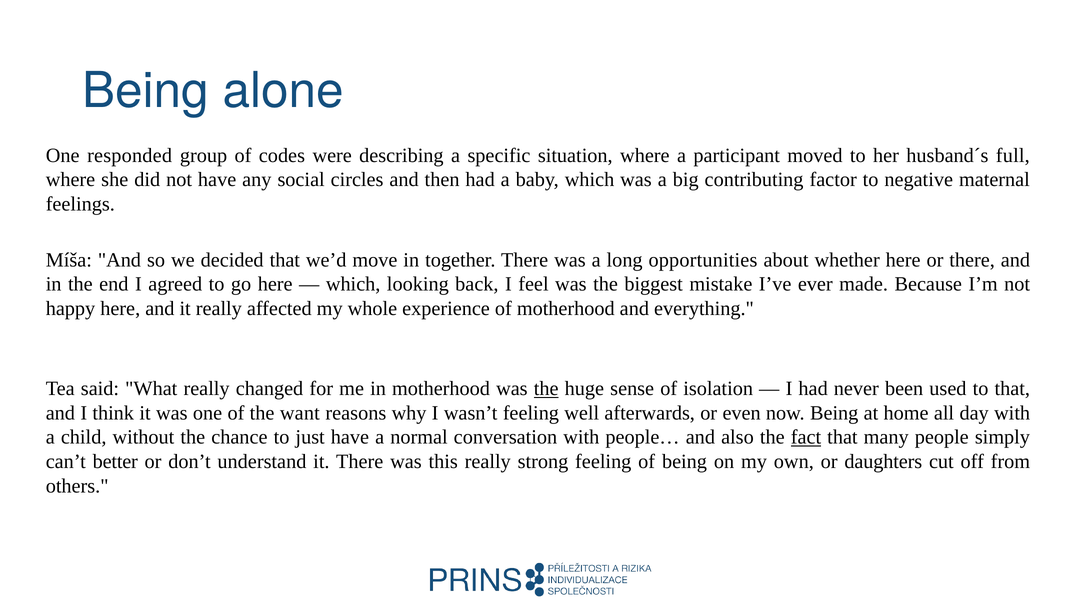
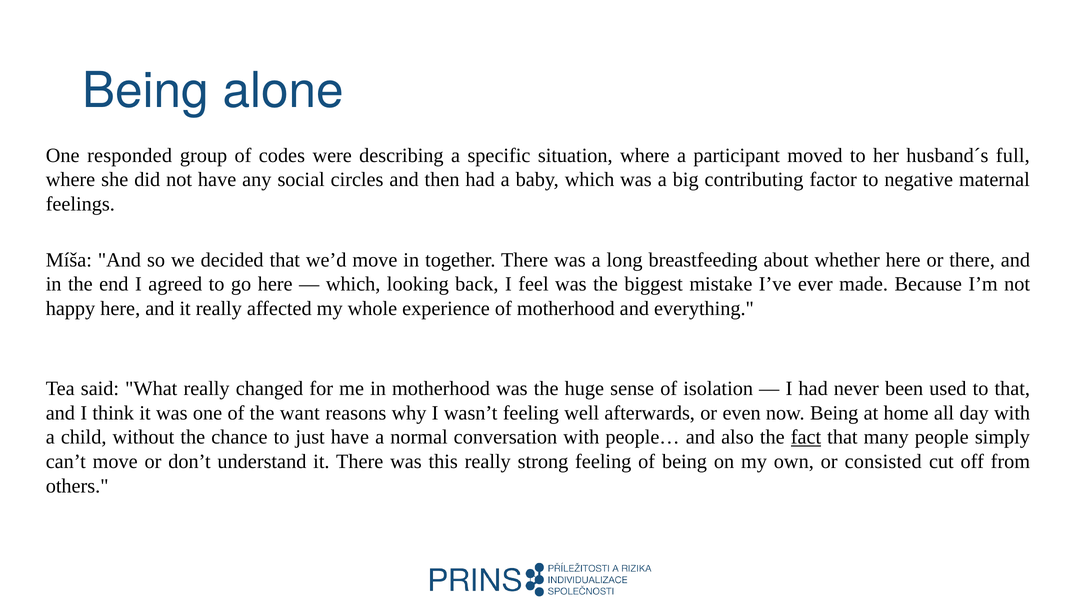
opportunities: opportunities -> breastfeeding
the at (546, 389) underline: present -> none
can’t better: better -> move
daughters: daughters -> consisted
